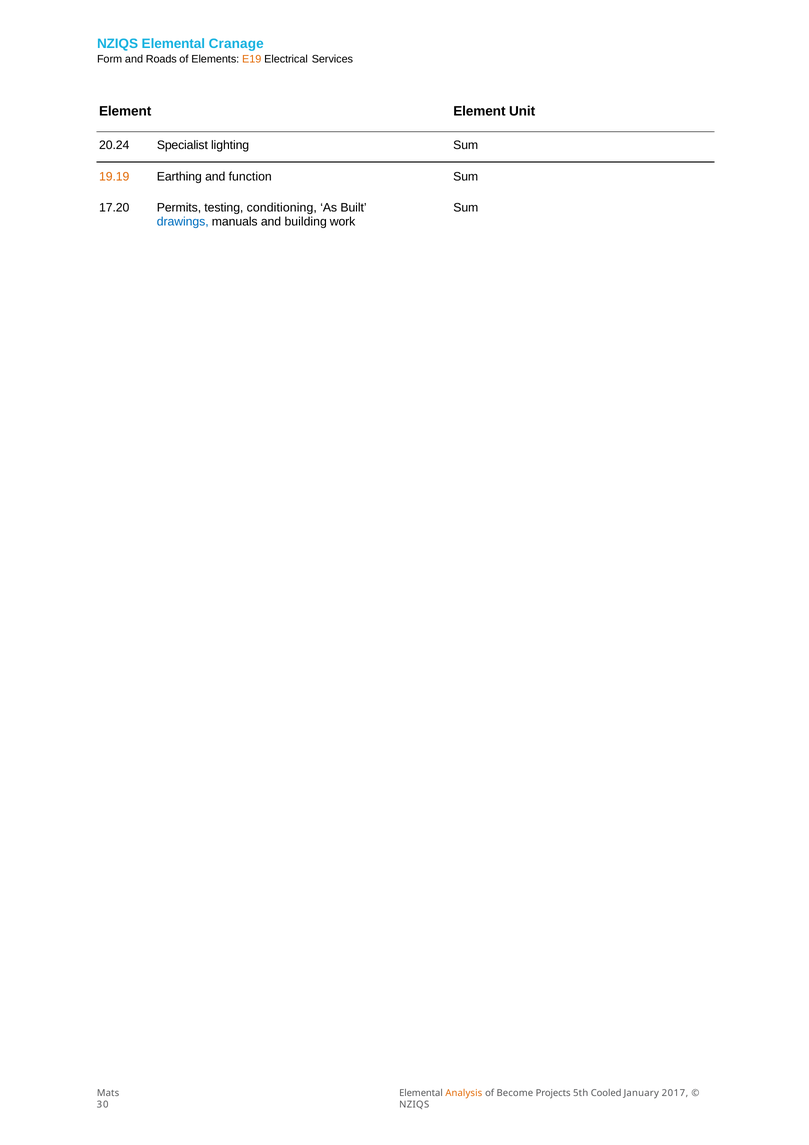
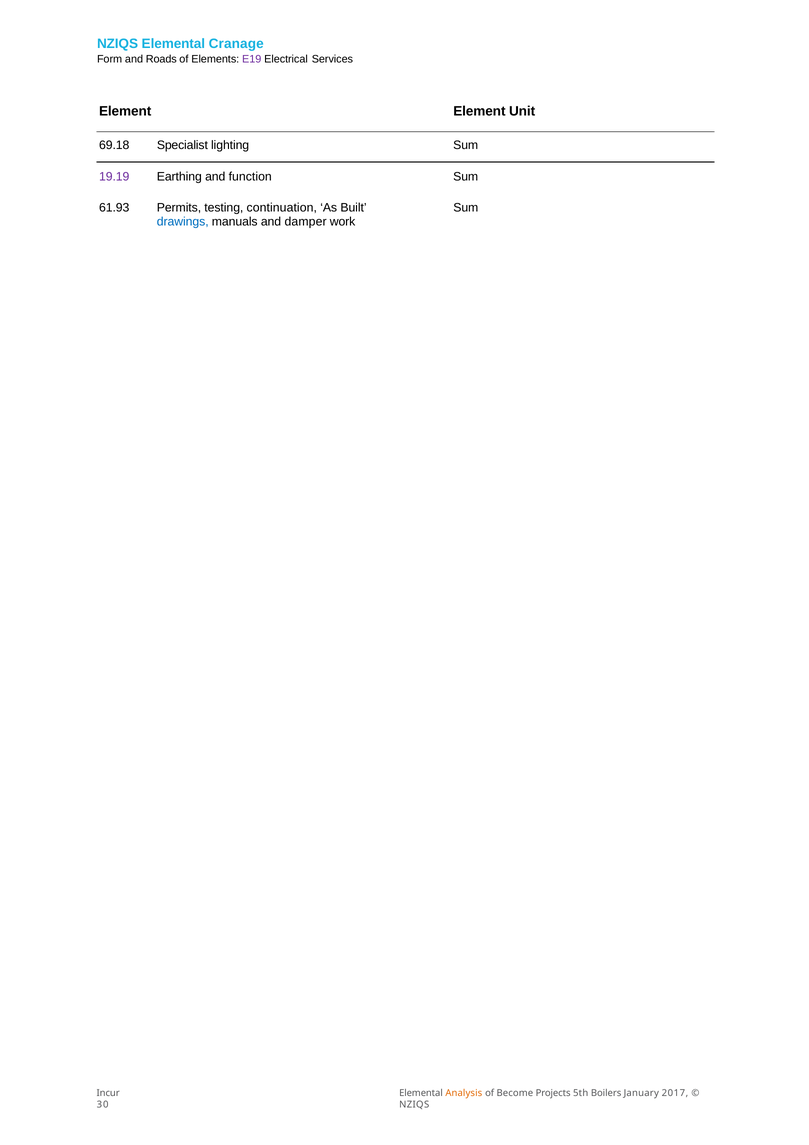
E19 colour: orange -> purple
20.24: 20.24 -> 69.18
19.19 colour: orange -> purple
17.20: 17.20 -> 61.93
conditioning: conditioning -> continuation
building: building -> damper
Mats: Mats -> Incur
Cooled: Cooled -> Boilers
